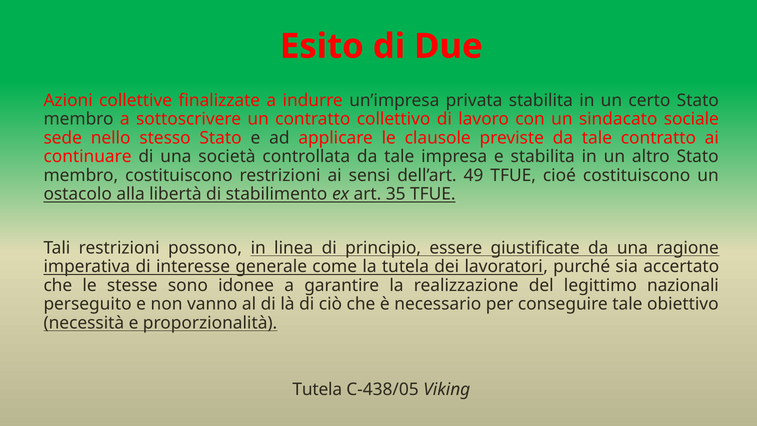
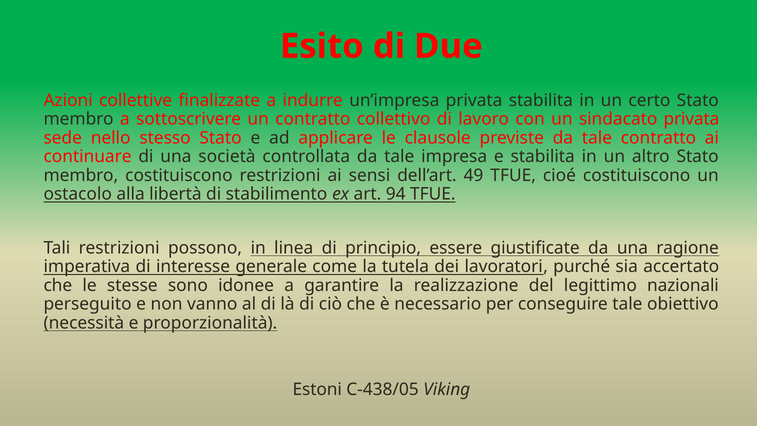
sindacato sociale: sociale -> privata
35: 35 -> 94
Tutela at (317, 389): Tutela -> Estoni
